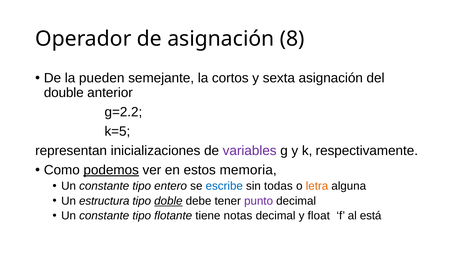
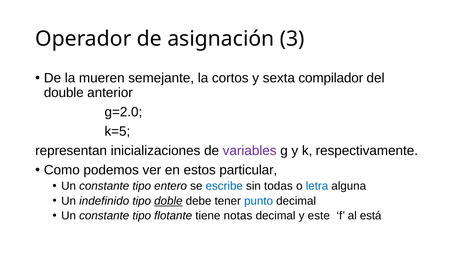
8: 8 -> 3
pueden: pueden -> mueren
sexta asignación: asignación -> compilador
g=2.2: g=2.2 -> g=2.0
podemos underline: present -> none
memoria: memoria -> particular
letra colour: orange -> blue
estructura: estructura -> indefinido
punto colour: purple -> blue
float: float -> este
